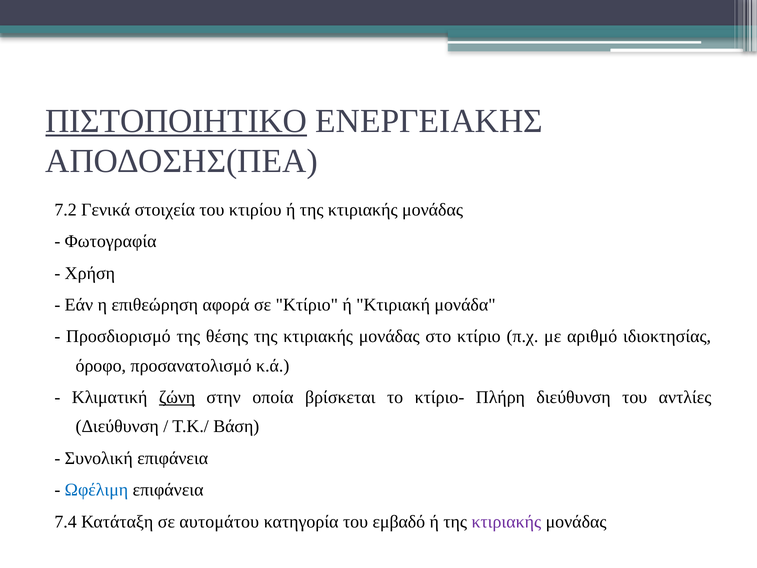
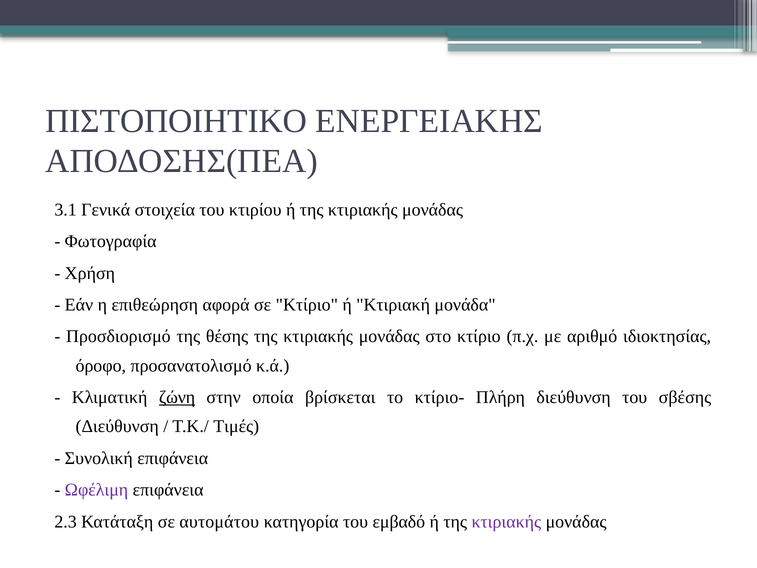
ΠΙΣΤΟΠΟΙΗΤΙΚΟ underline: present -> none
7.2: 7.2 -> 3.1
αντλίες: αντλίες -> σβέσης
Βάση: Βάση -> Τιμές
Ωφέλιμη colour: blue -> purple
7.4: 7.4 -> 2.3
